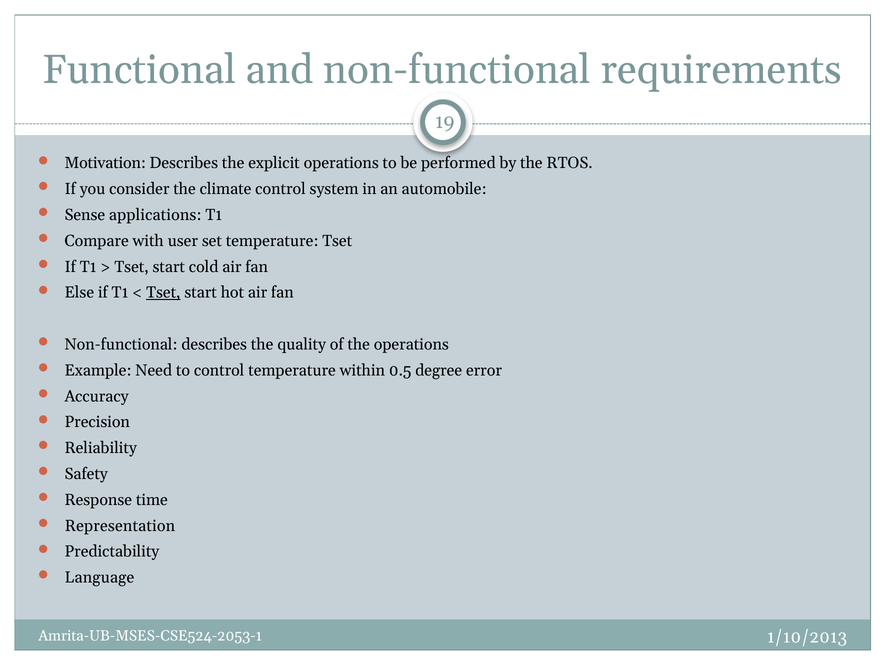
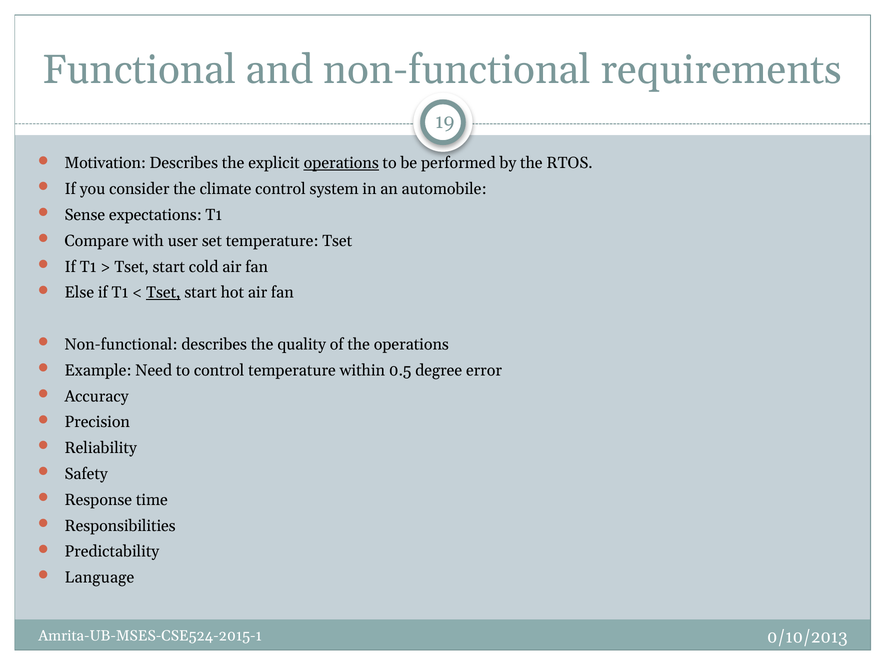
operations at (341, 163) underline: none -> present
applications: applications -> expectations
Representation: Representation -> Responsibilities
Amrita-UB-MSES-CSE524-2053-1: Amrita-UB-MSES-CSE524-2053-1 -> Amrita-UB-MSES-CSE524-2015-1
1/10/2013: 1/10/2013 -> 0/10/2013
